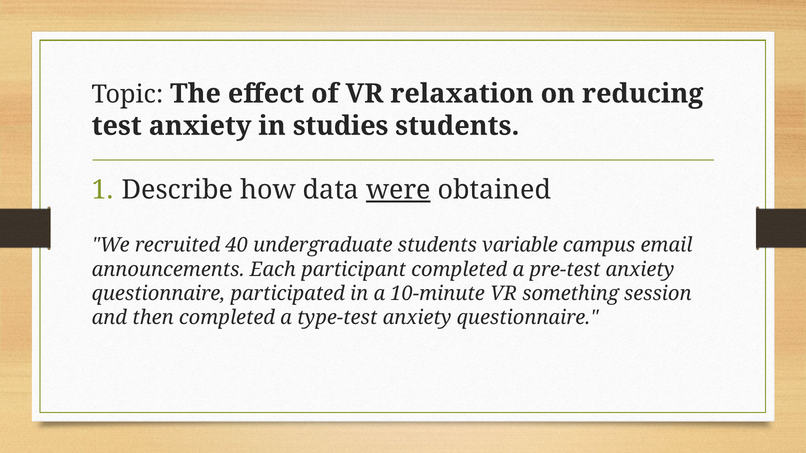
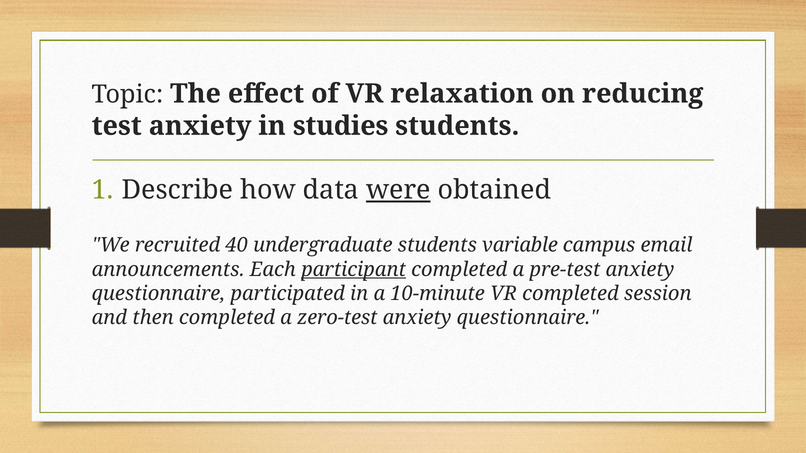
participant underline: none -> present
VR something: something -> completed
type-test: type-test -> zero-test
